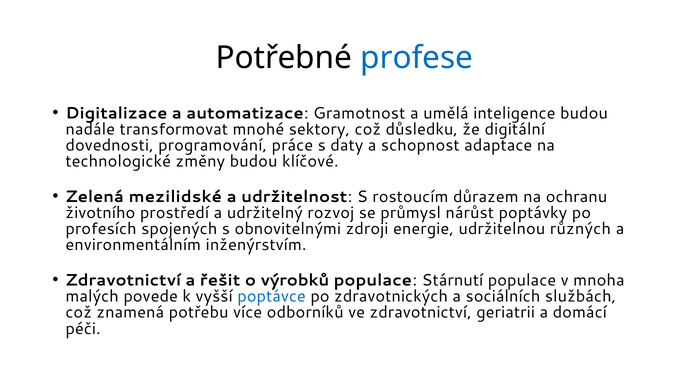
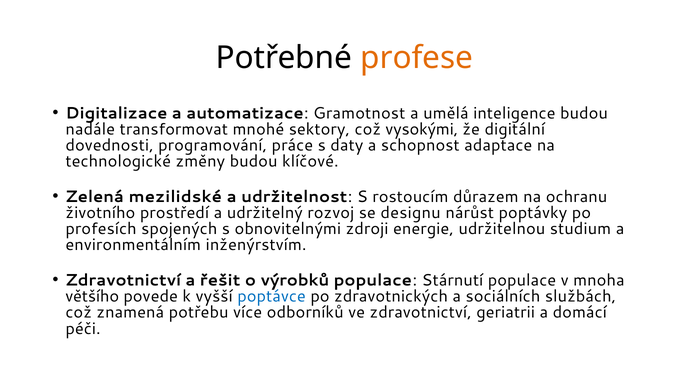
profese colour: blue -> orange
důsledku: důsledku -> vysokými
průmysl: průmysl -> designu
různých: různých -> studium
malých: malých -> většího
